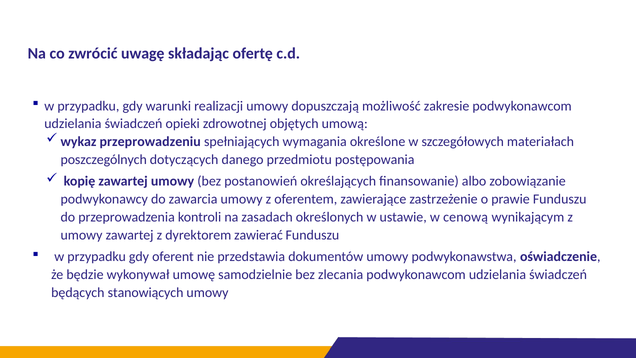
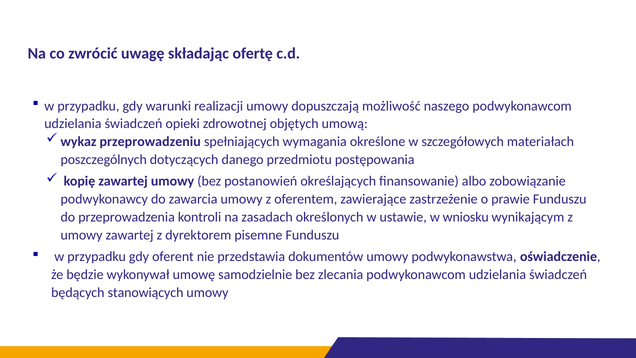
zakresie: zakresie -> naszego
cenową: cenową -> wniosku
zawierać: zawierać -> pisemne
